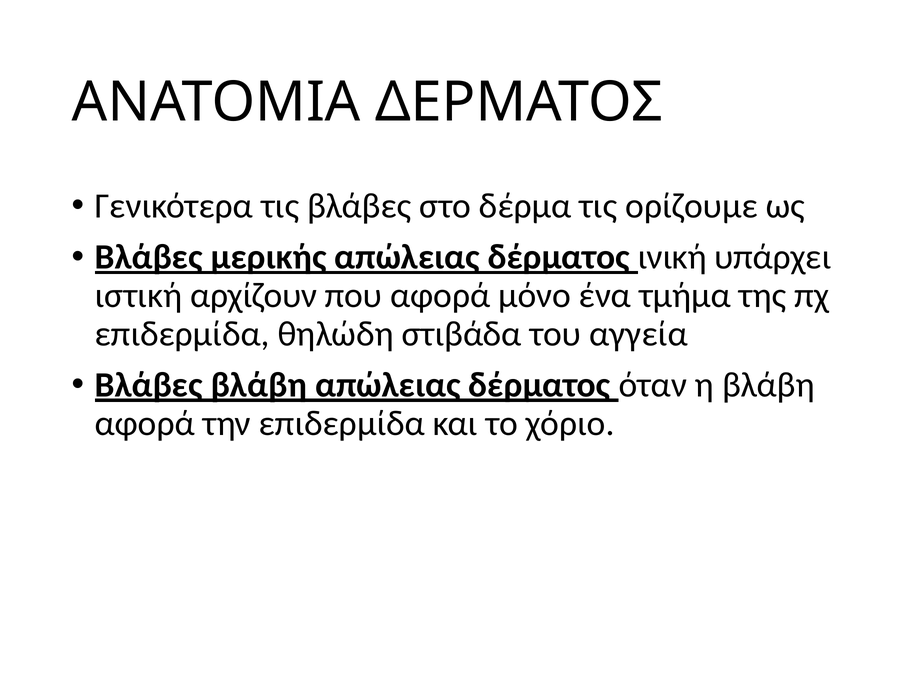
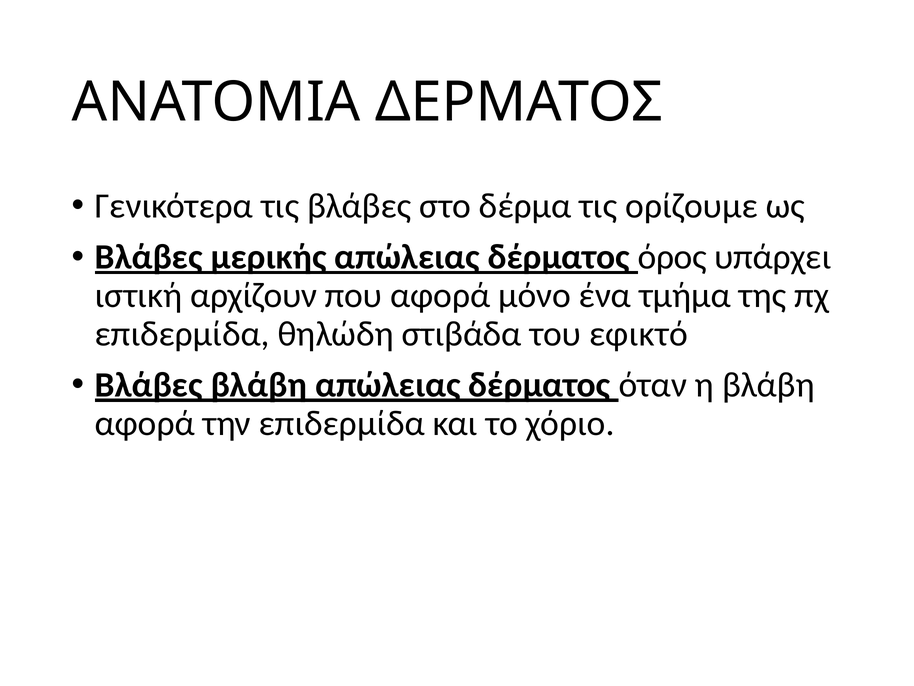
ινική: ινική -> όρος
αγγεία: αγγεία -> εφικτό
